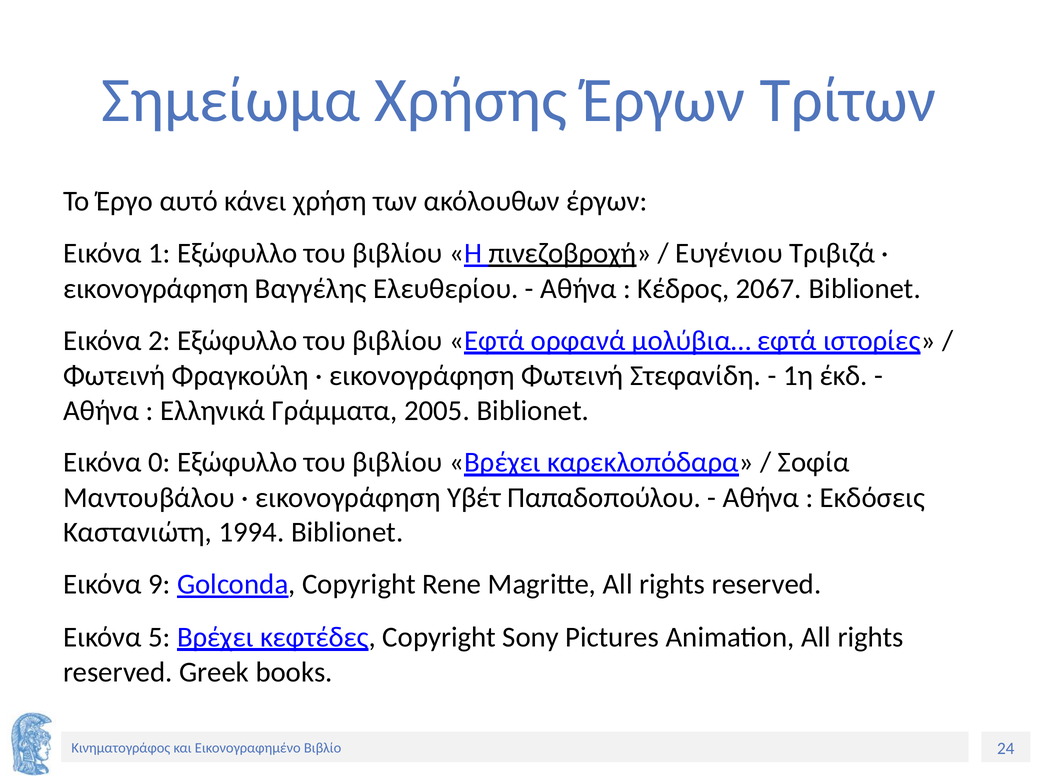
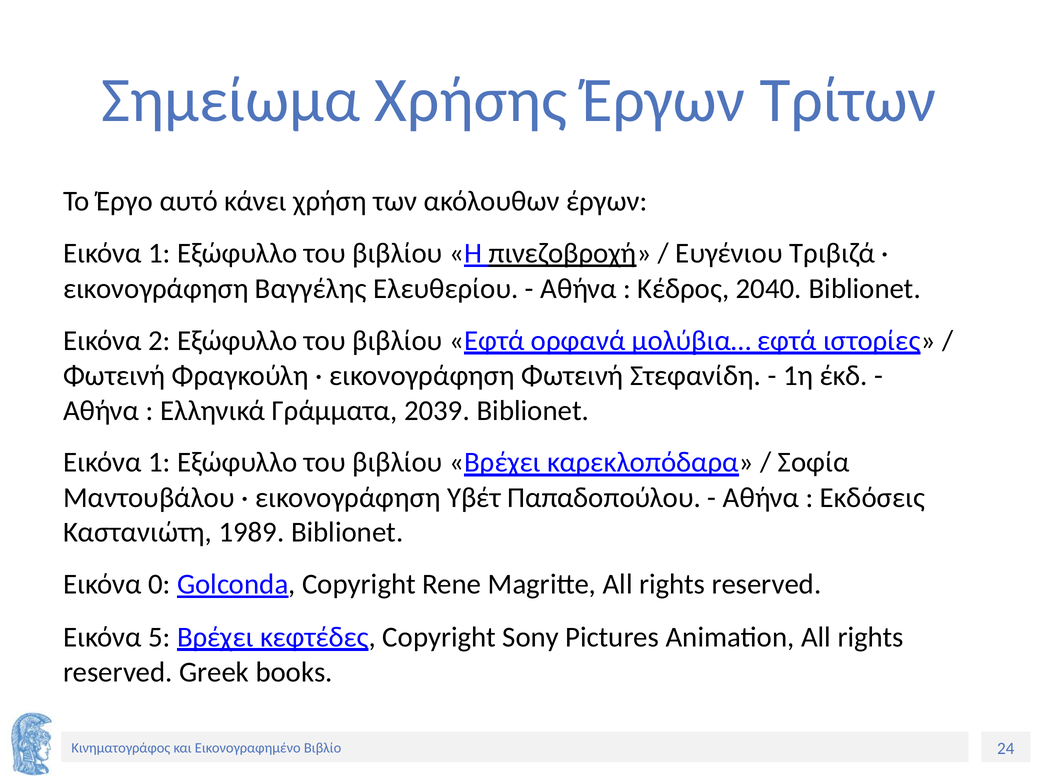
2067: 2067 -> 2040
2005: 2005 -> 2039
0 at (159, 462): 0 -> 1
1994: 1994 -> 1989
9: 9 -> 0
